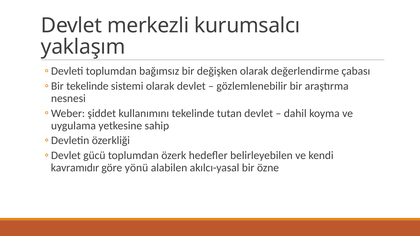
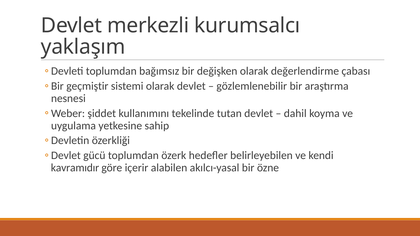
tekelinde at (87, 86): tekelinde -> geçmiştir
yönü: yönü -> içerir
